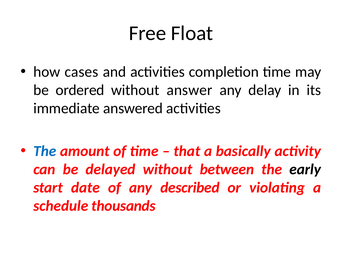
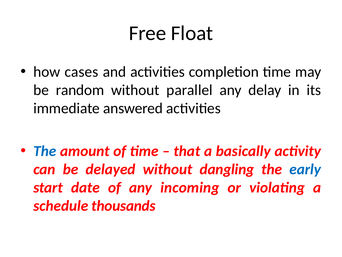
ordered: ordered -> random
answer: answer -> parallel
between: between -> dangling
early colour: black -> blue
described: described -> incoming
